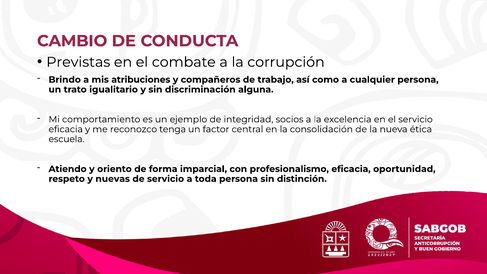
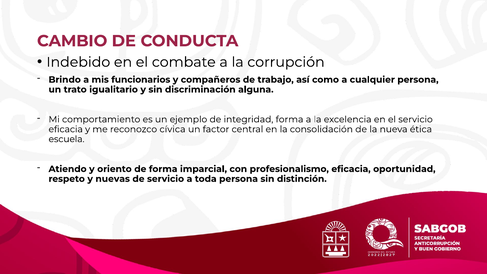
Previstas: Previstas -> Indebido
atribuciones: atribuciones -> funcionarios
integridad socios: socios -> forma
tenga: tenga -> cívica
